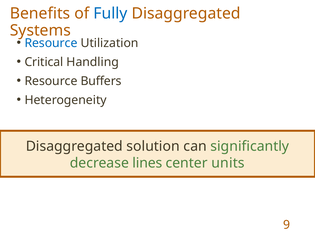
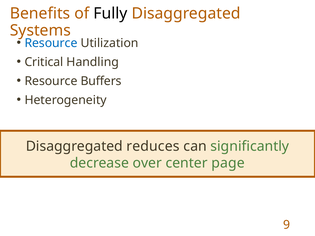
Fully colour: blue -> black
solution: solution -> reduces
lines: lines -> over
units: units -> page
